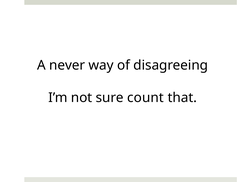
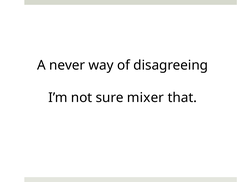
count: count -> mixer
